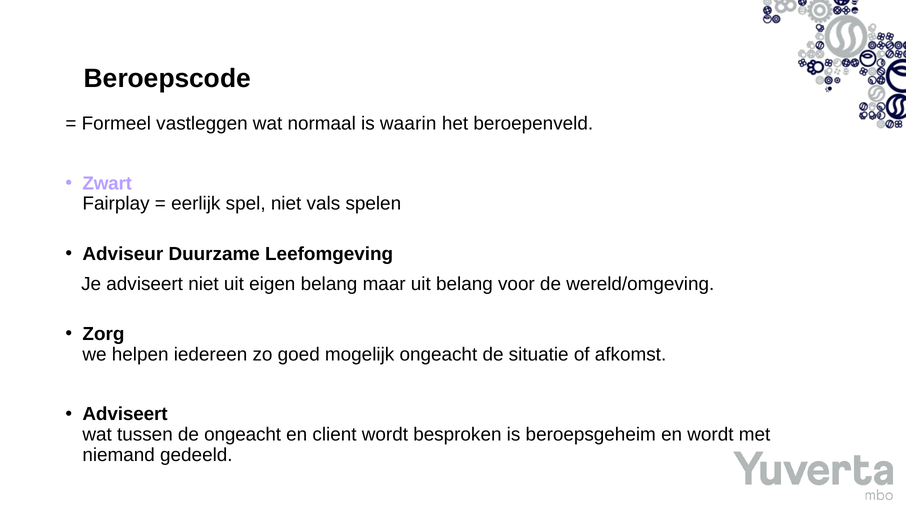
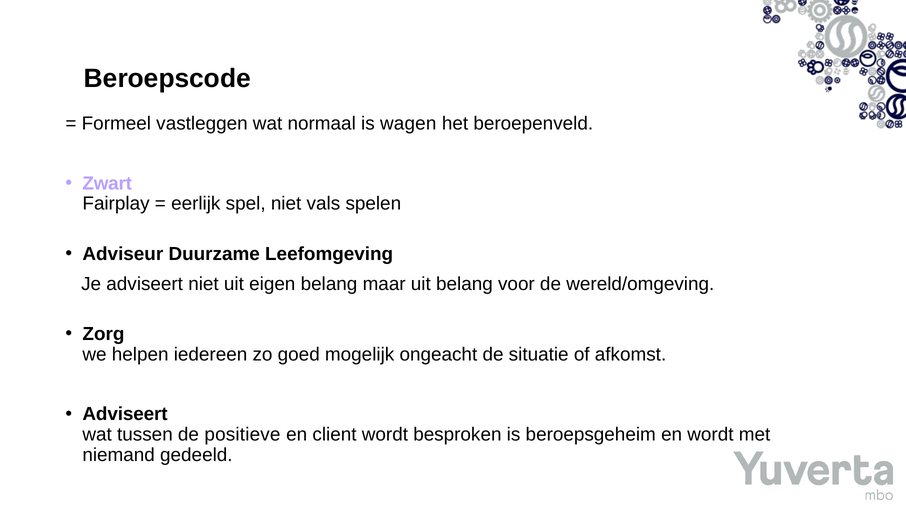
waarin: waarin -> wagen
de ongeacht: ongeacht -> positieve
